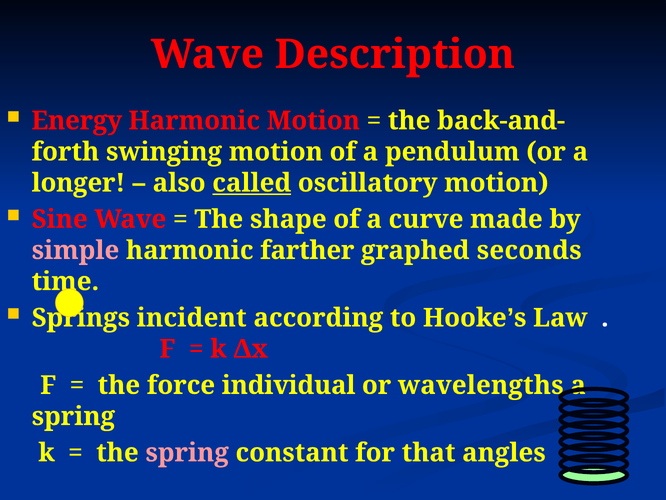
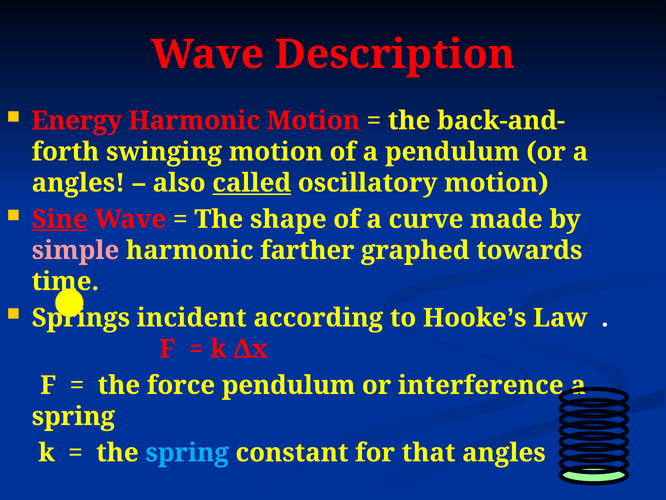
longer at (78, 183): longer -> angles
Sine underline: none -> present
seconds: seconds -> towards
force individual: individual -> pendulum
wavelengths: wavelengths -> interference
spring at (187, 452) colour: pink -> light blue
